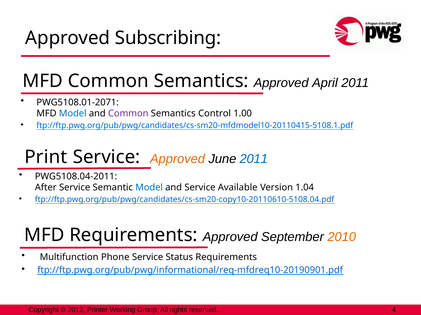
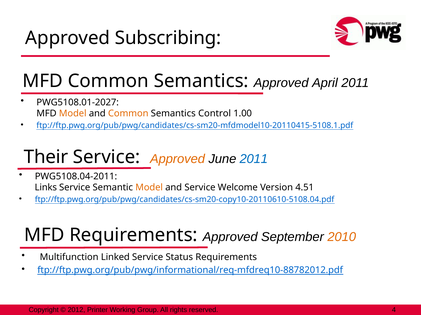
PWG5108.01-2071: PWG5108.01-2071 -> PWG5108.01-2027
Model at (73, 114) colour: blue -> orange
Common at (128, 114) colour: purple -> orange
Print: Print -> Their
After: After -> Links
Model at (149, 188) colour: blue -> orange
Available: Available -> Welcome
1.04: 1.04 -> 4.51
Phone: Phone -> Linked
ftp://ftp.pwg.org/pub/pwg/informational/req-mfdreq10-20190901.pdf: ftp://ftp.pwg.org/pub/pwg/informational/req-mfdreq10-20190901.pdf -> ftp://ftp.pwg.org/pub/pwg/informational/req-mfdreq10-88782012.pdf
